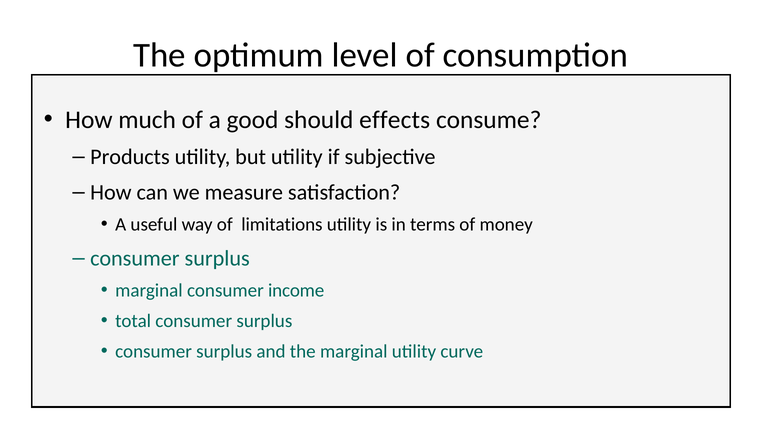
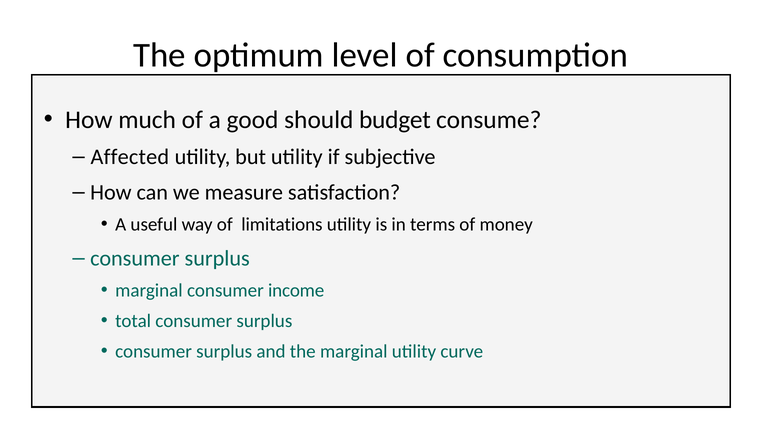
effects: effects -> budget
Products: Products -> Affected
